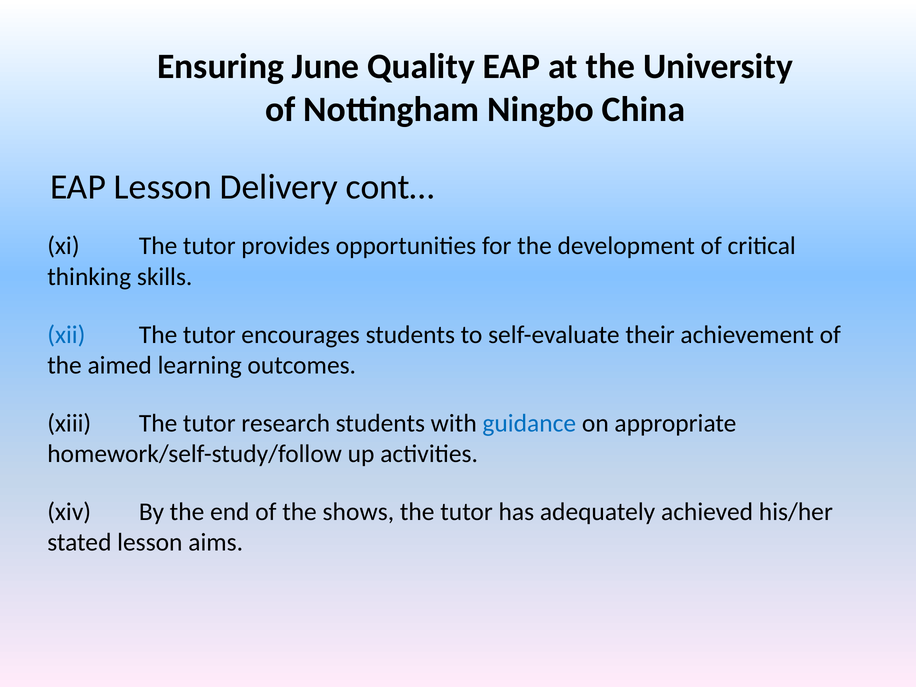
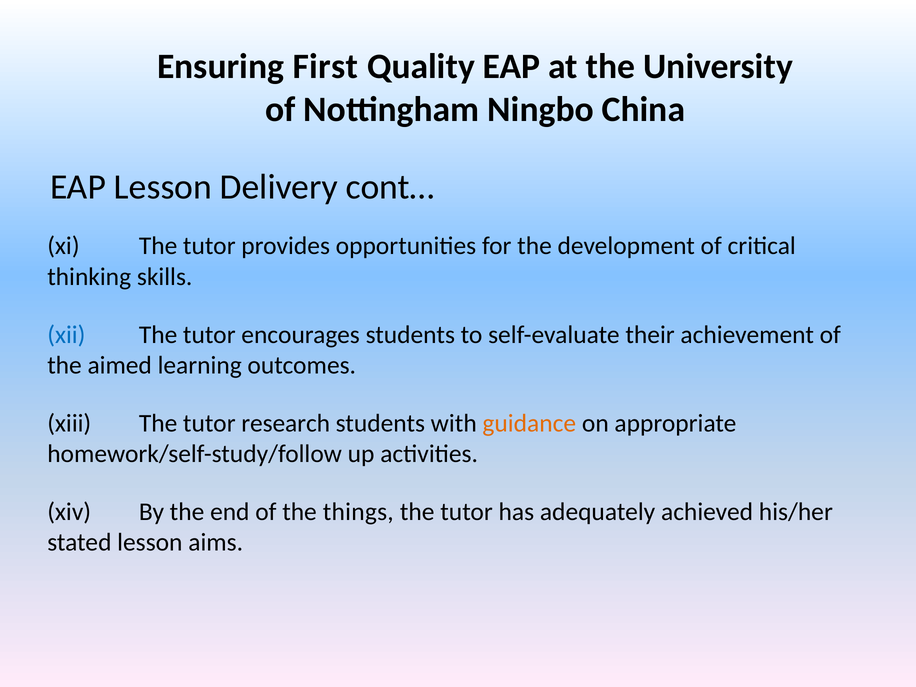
June: June -> First
guidance colour: blue -> orange
shows: shows -> things
